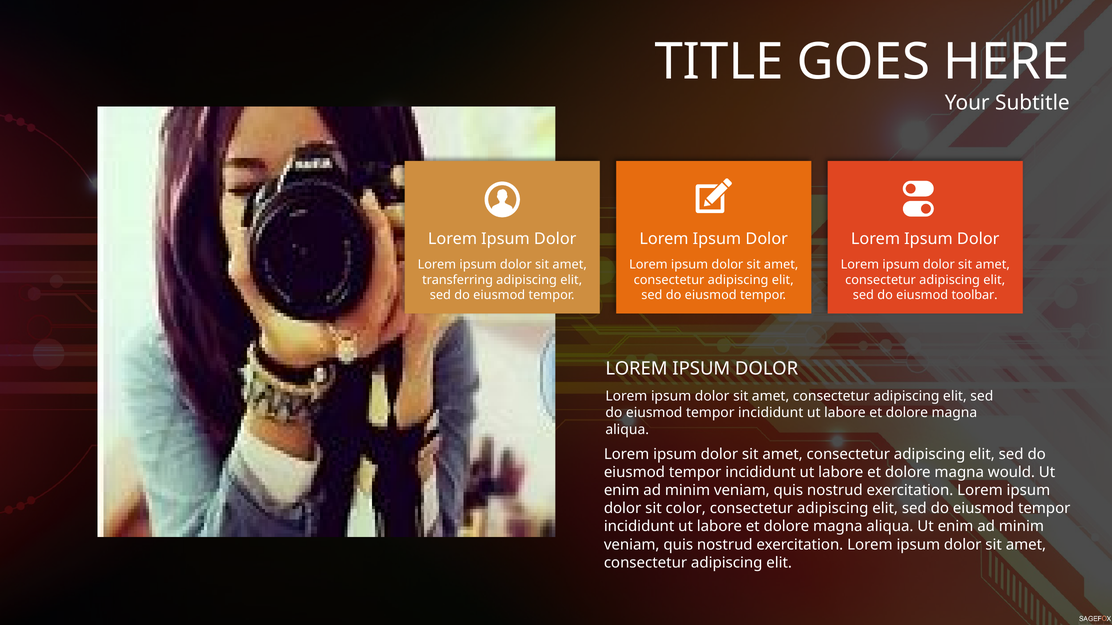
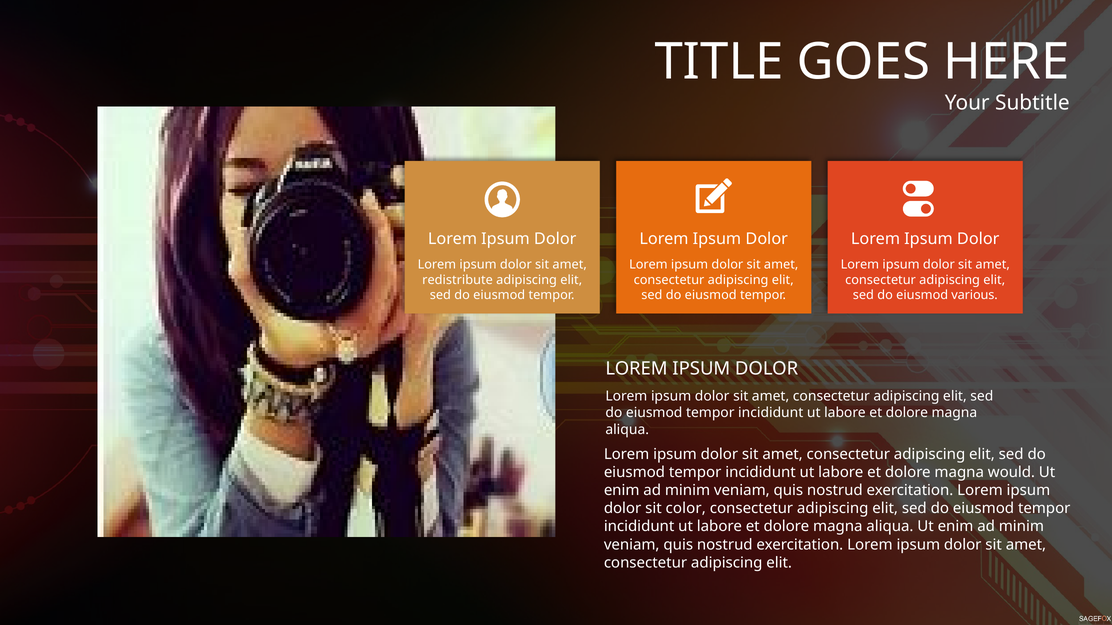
transferring: transferring -> redistribute
toolbar: toolbar -> various
